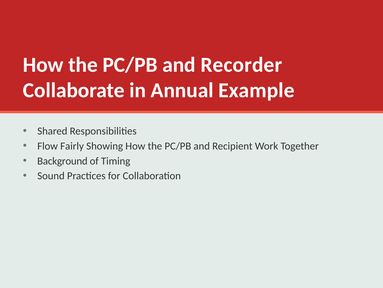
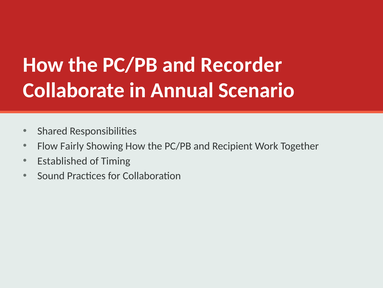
Example: Example -> Scenario
Background: Background -> Established
